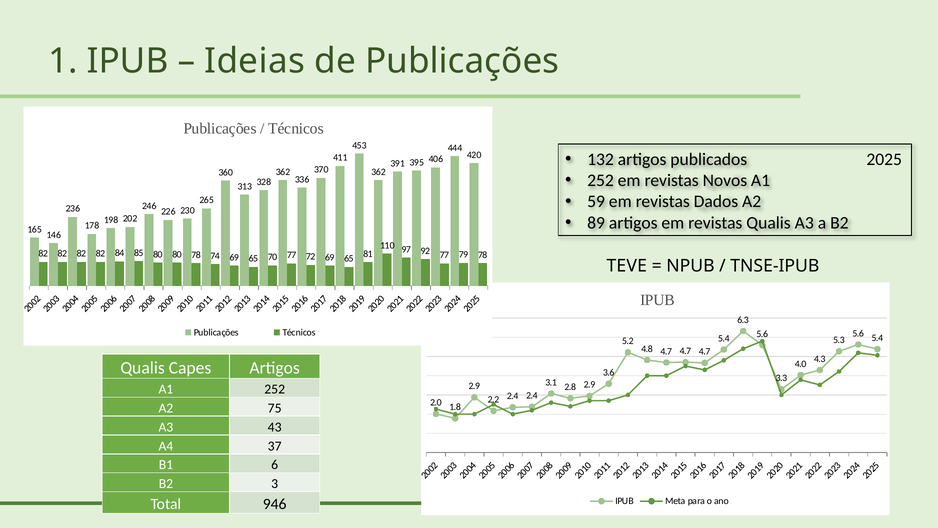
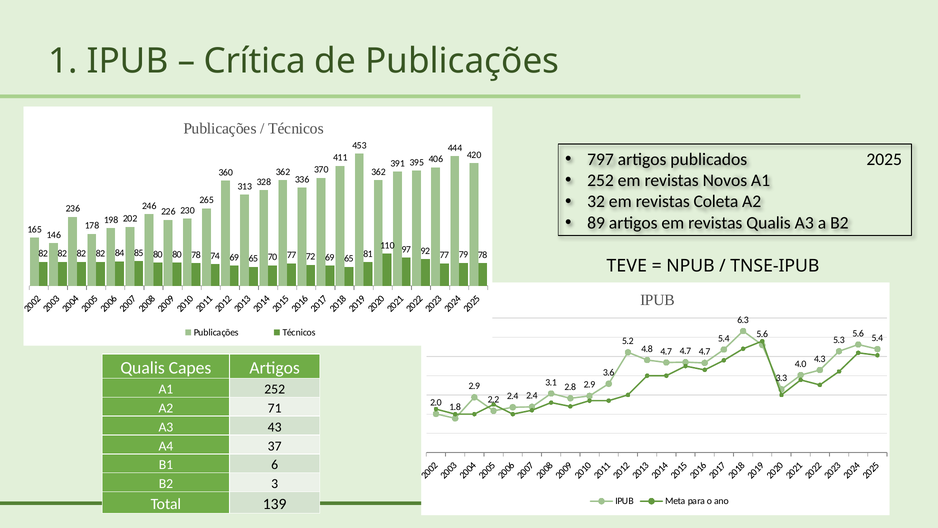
Ideias: Ideias -> Crítica
132: 132 -> 797
59: 59 -> 32
Dados: Dados -> Coleta
75: 75 -> 71
946: 946 -> 139
